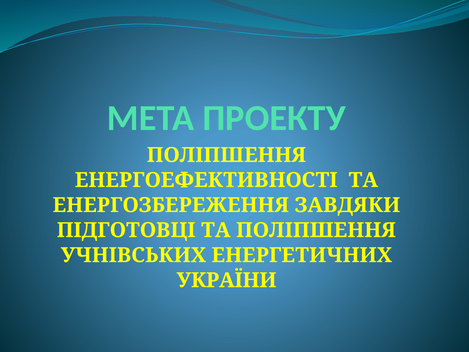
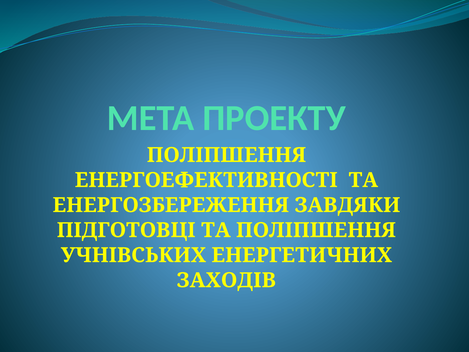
УКРАЇНИ: УКРАЇНИ -> ЗАХОДІВ
